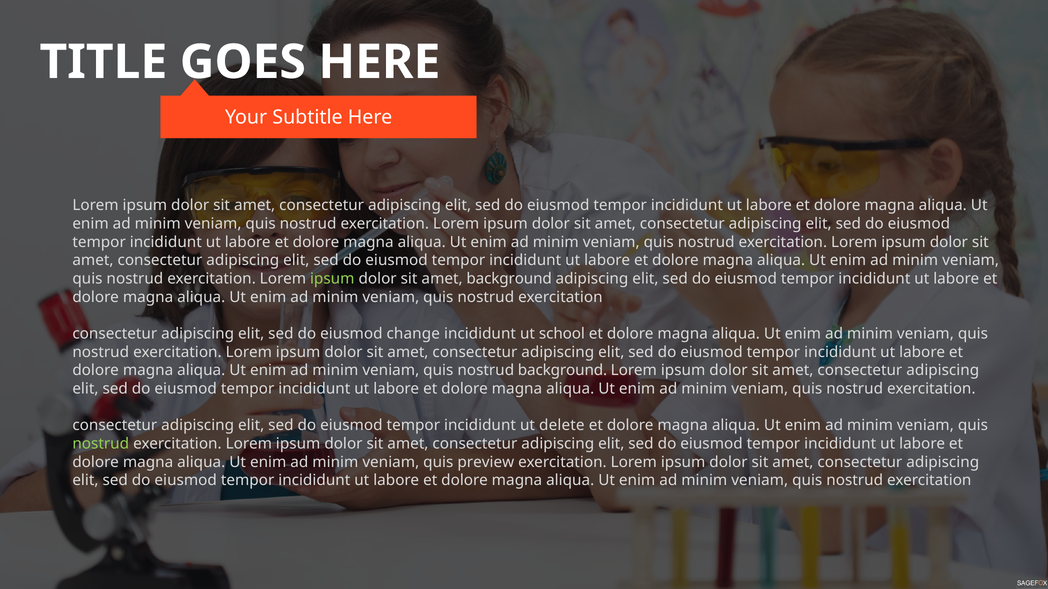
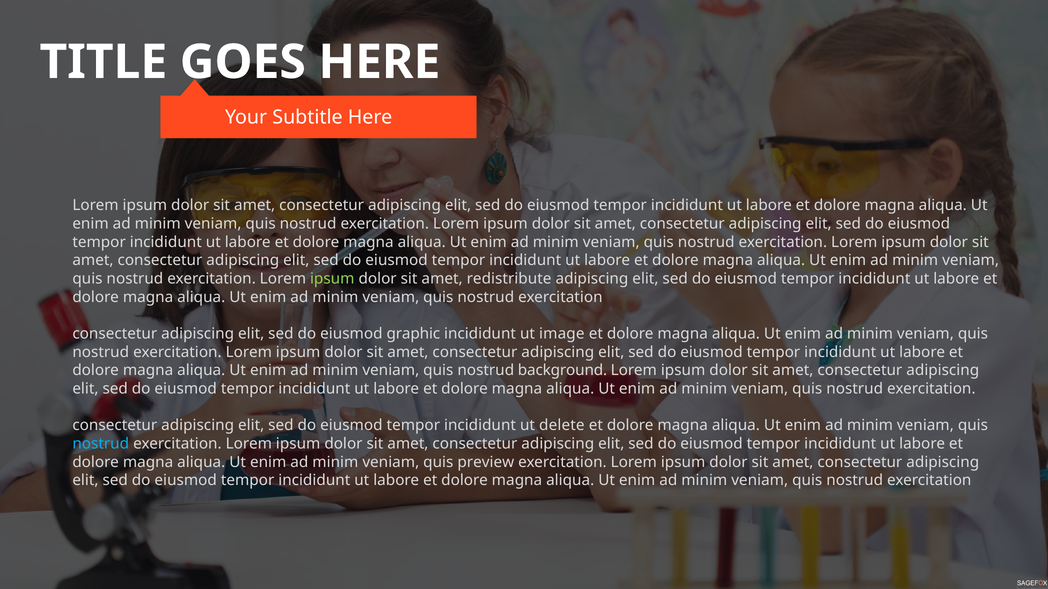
amet background: background -> redistribute
change: change -> graphic
school: school -> image
nostrud at (101, 444) colour: light green -> light blue
